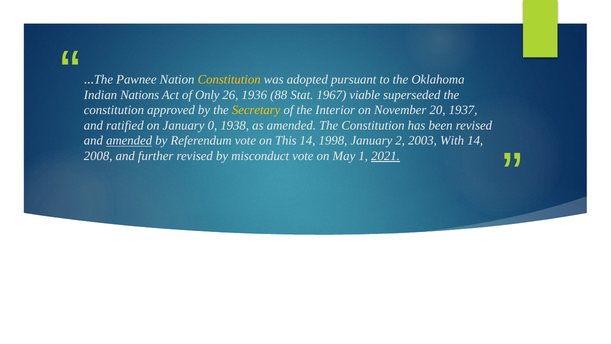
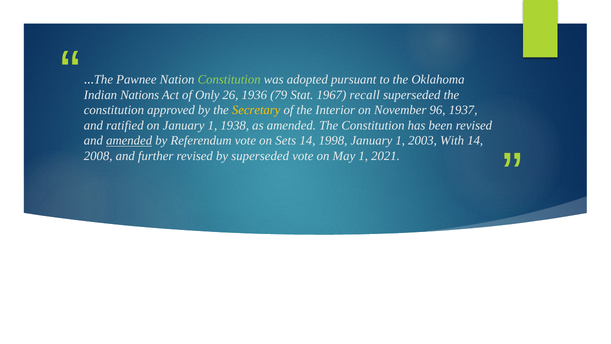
Constitution at (229, 79) colour: yellow -> light green
88: 88 -> 79
viable: viable -> recall
20: 20 -> 96
on January 0: 0 -> 1
This: This -> Sets
1998 January 2: 2 -> 1
by misconduct: misconduct -> superseded
2021 underline: present -> none
